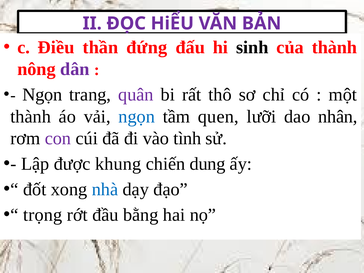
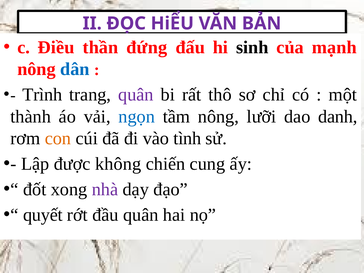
của thành: thành -> mạnh
dân colour: purple -> blue
Ngọn at (42, 95): Ngọn -> Trình
tầm quen: quen -> nông
nhân: nhân -> danh
con colour: purple -> orange
khung: khung -> không
dung: dung -> cung
nhà colour: blue -> purple
trọng: trọng -> quyết
đầu bằng: bằng -> quân
